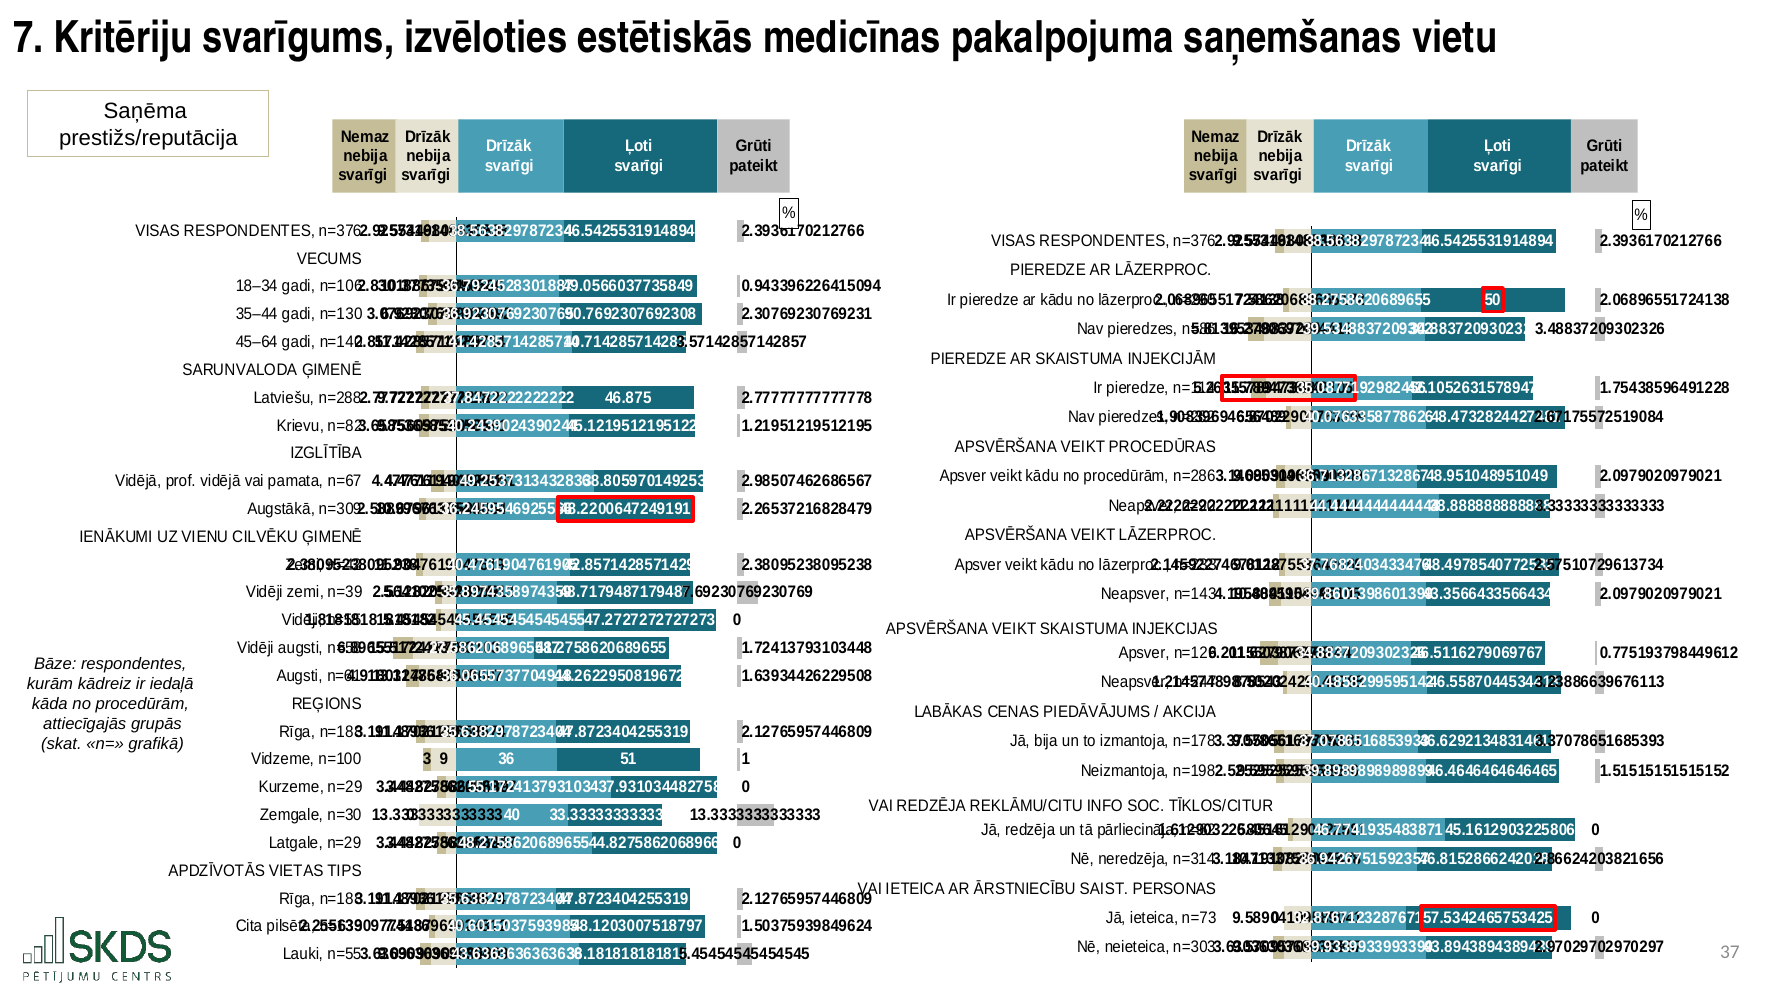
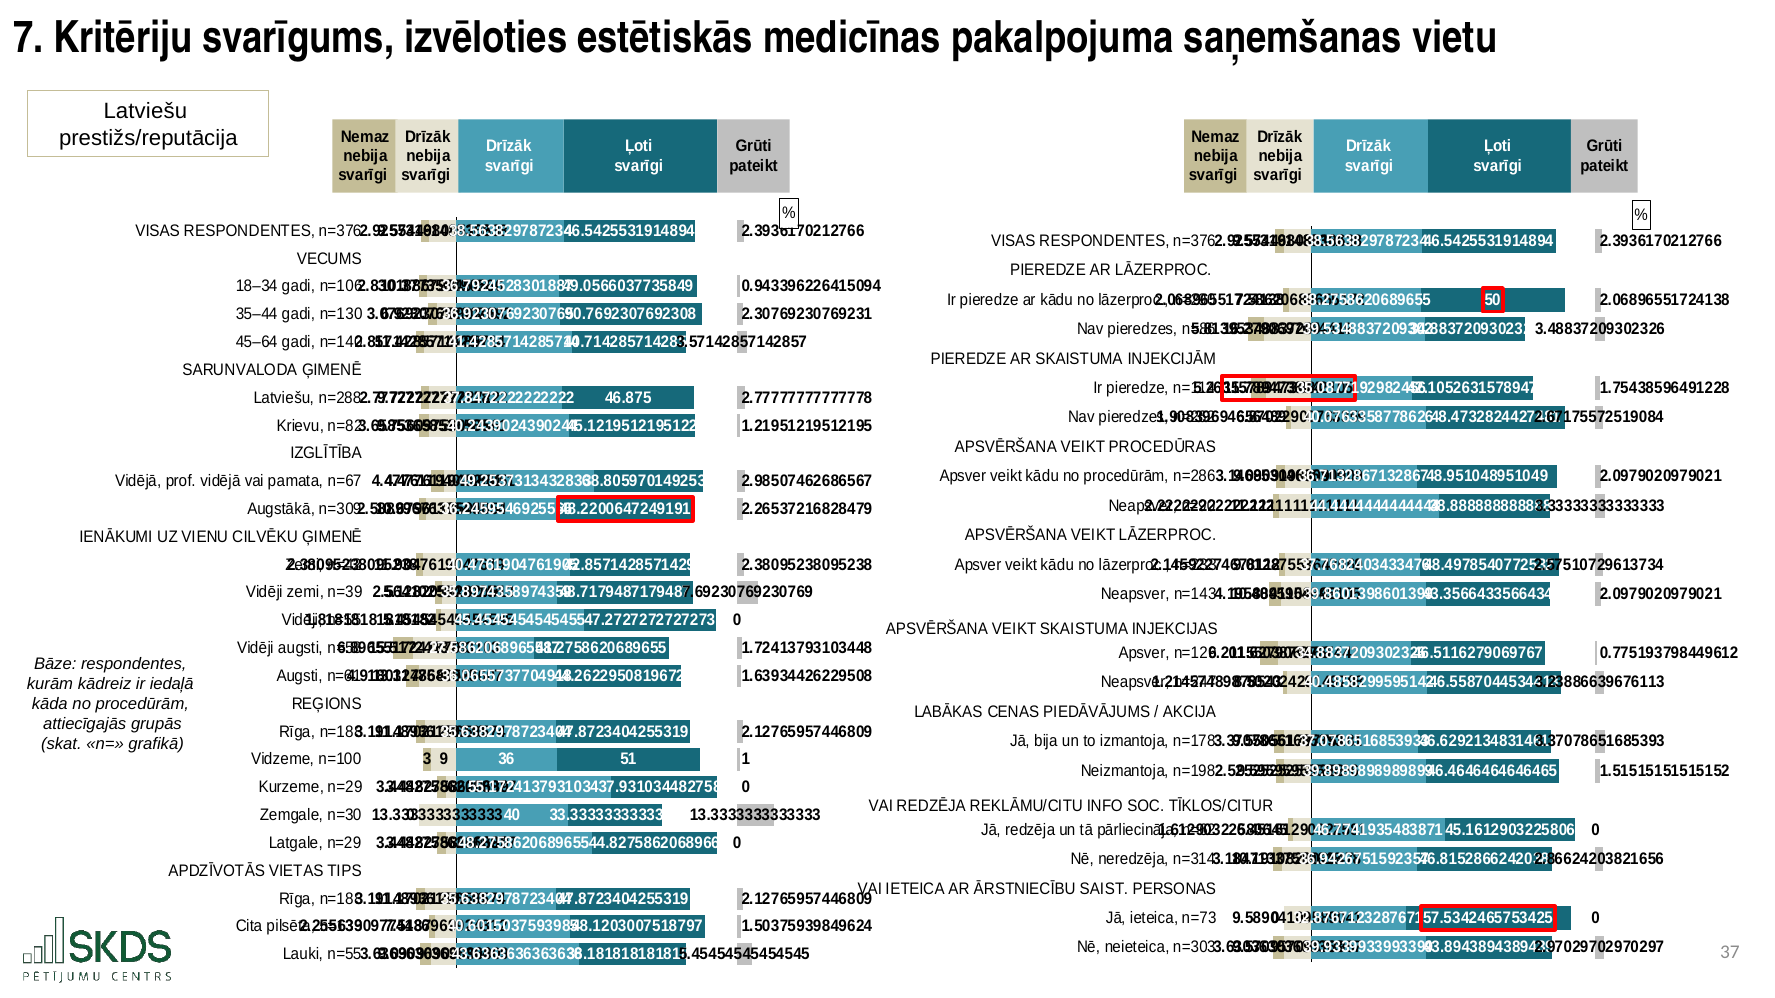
Saņēma at (145, 112): Saņēma -> Latviešu
